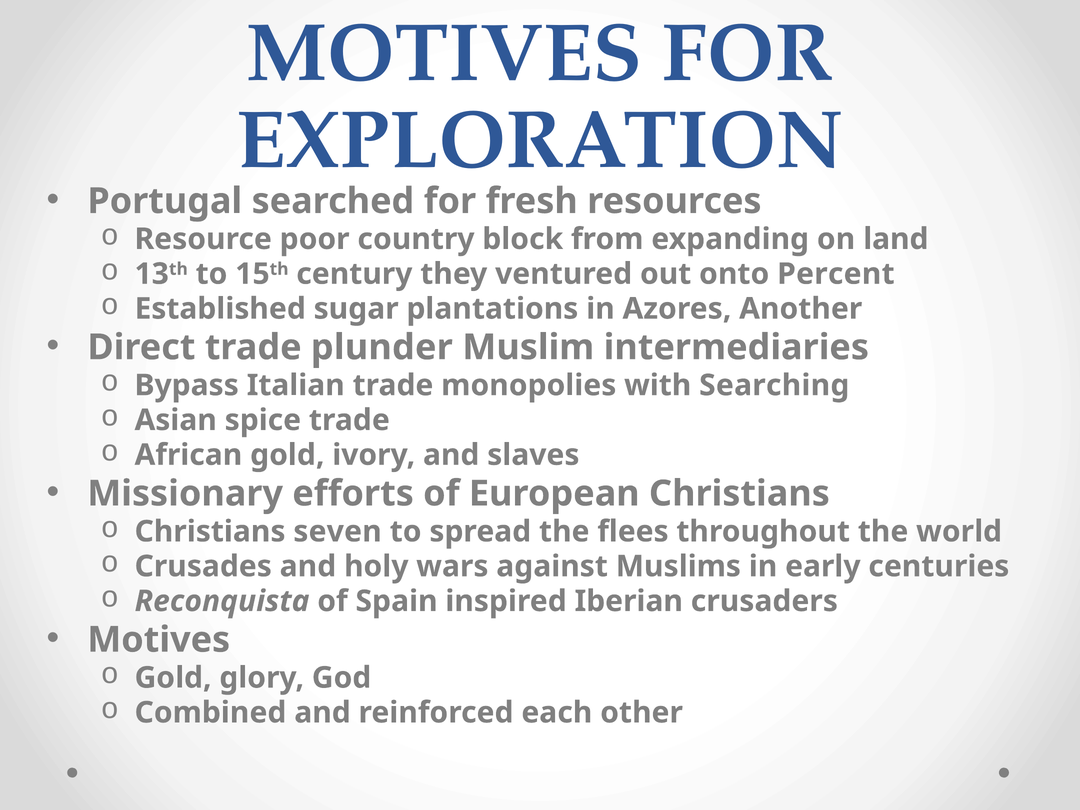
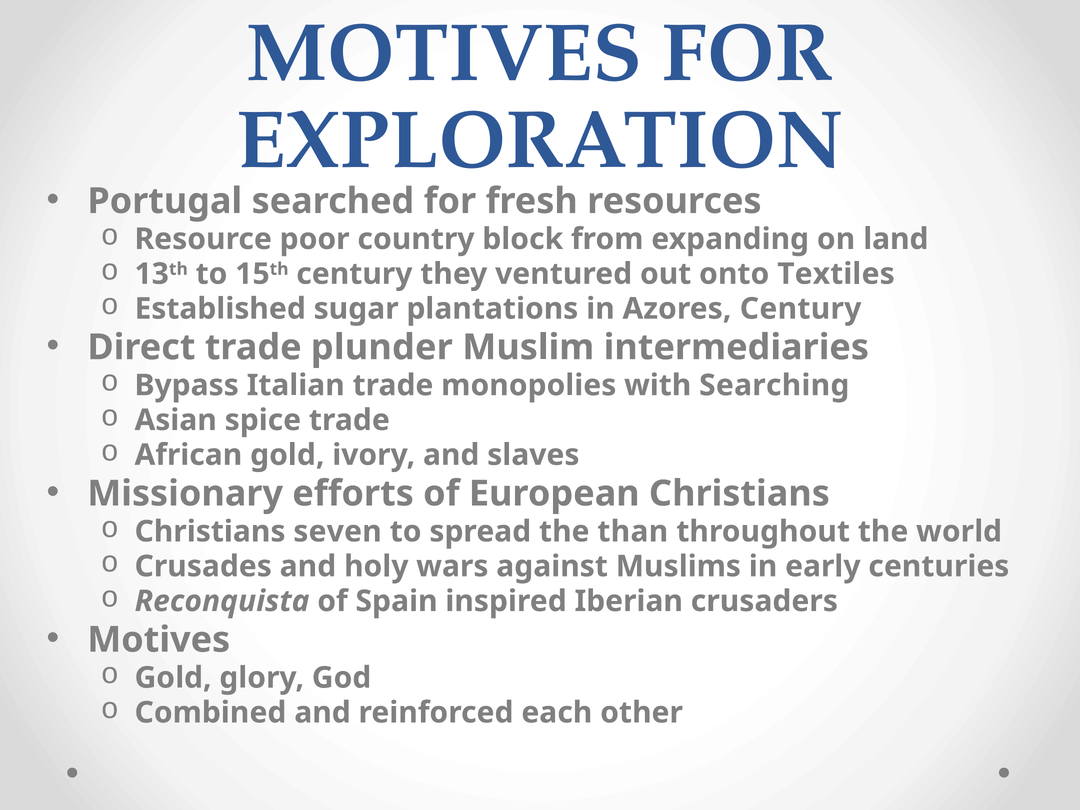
Percent: Percent -> Textiles
Azores Another: Another -> Century
flees: flees -> than
